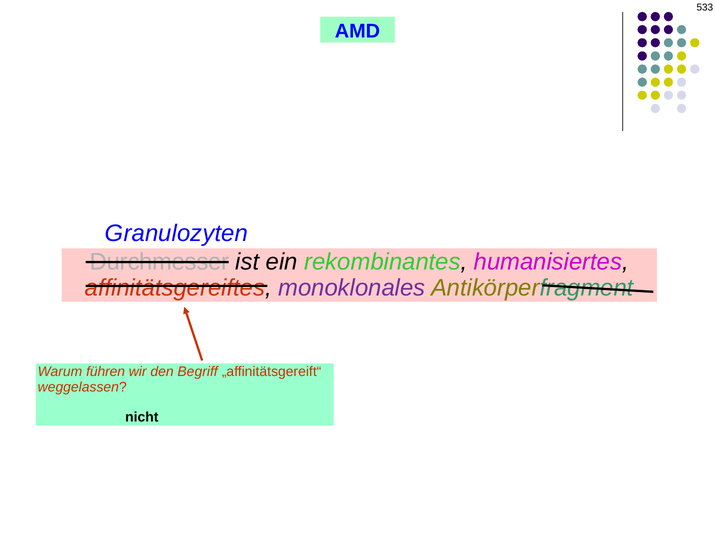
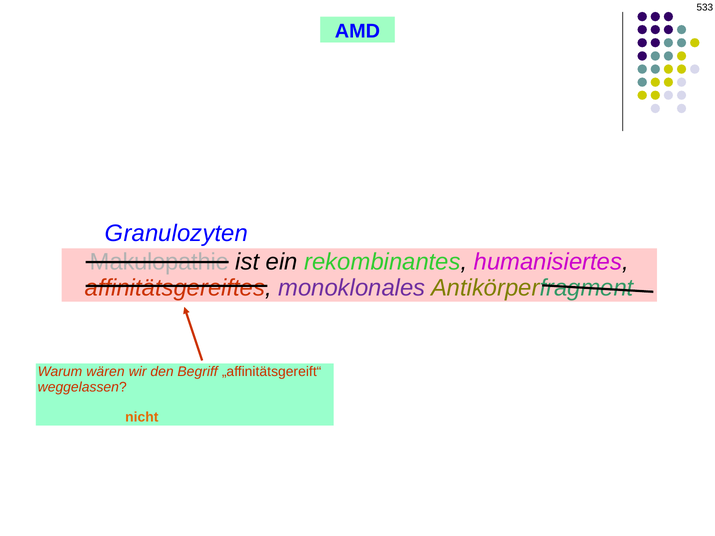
Durchmesser: Durchmesser -> Makulopathie
führen: führen -> wären
nicht colour: black -> orange
